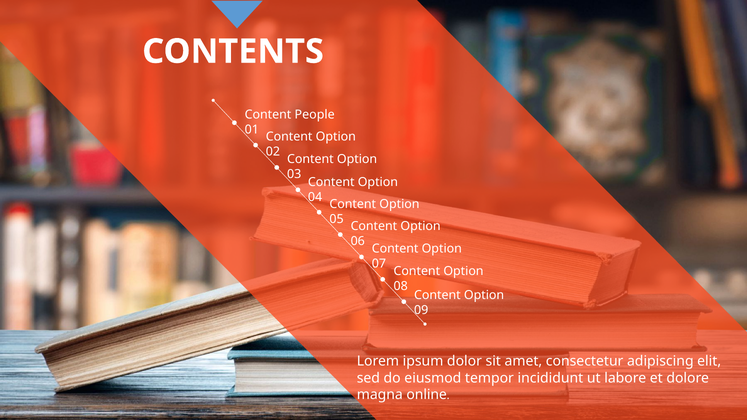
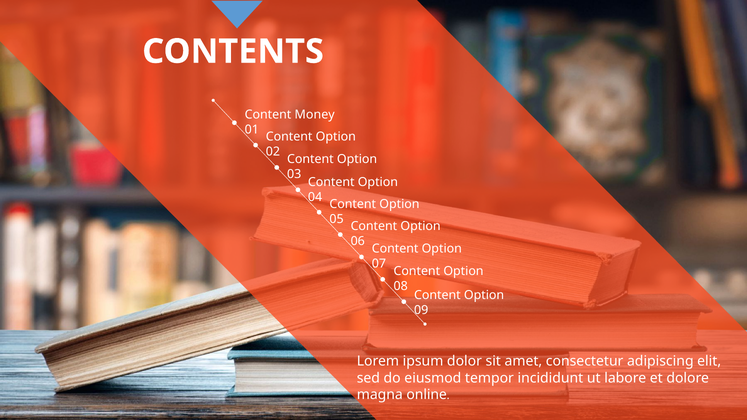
People: People -> Money
